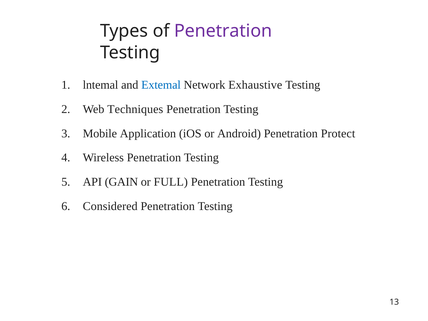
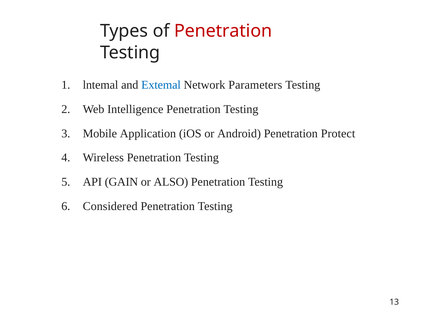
Penetration at (223, 31) colour: purple -> red
Exhaustive: Exhaustive -> Parameters
Techniques: Techniques -> Intelligence
FULL: FULL -> ALSO
